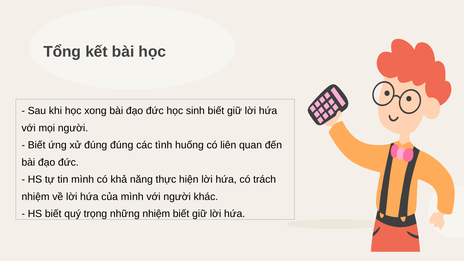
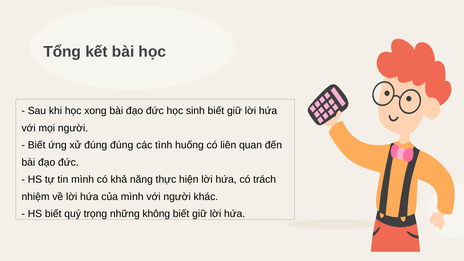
những nhiệm: nhiệm -> không
